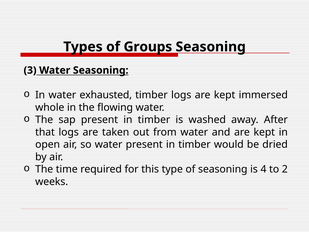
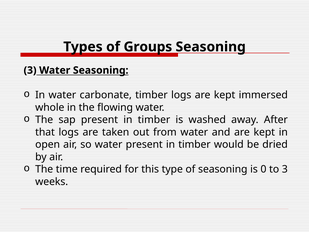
exhausted: exhausted -> carbonate
4: 4 -> 0
to 2: 2 -> 3
